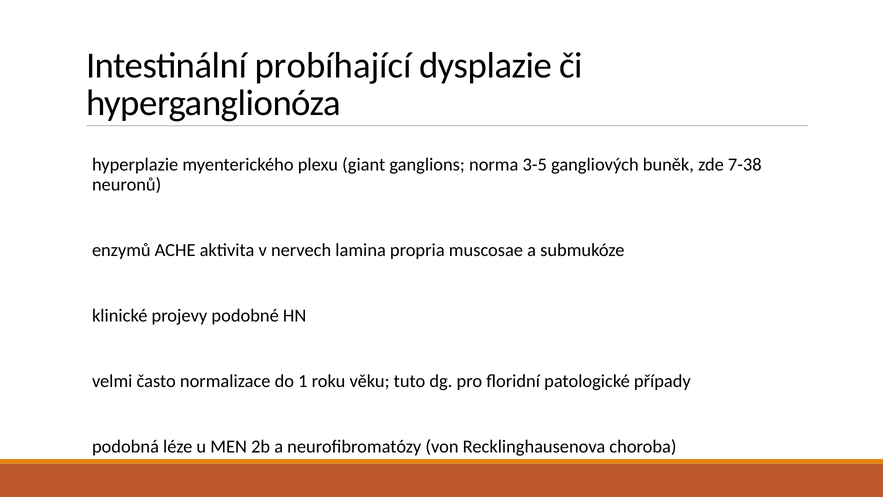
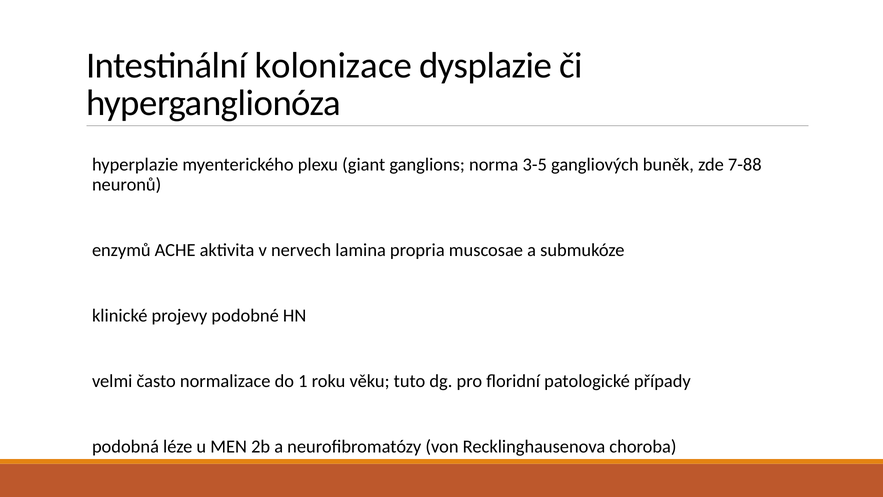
probíhající: probíhající -> kolonizace
7-38: 7-38 -> 7-88
